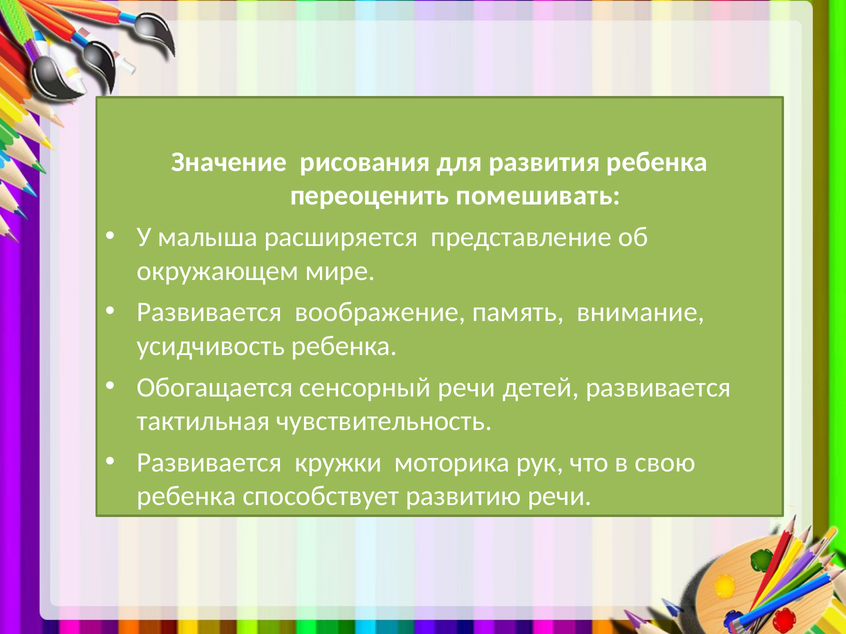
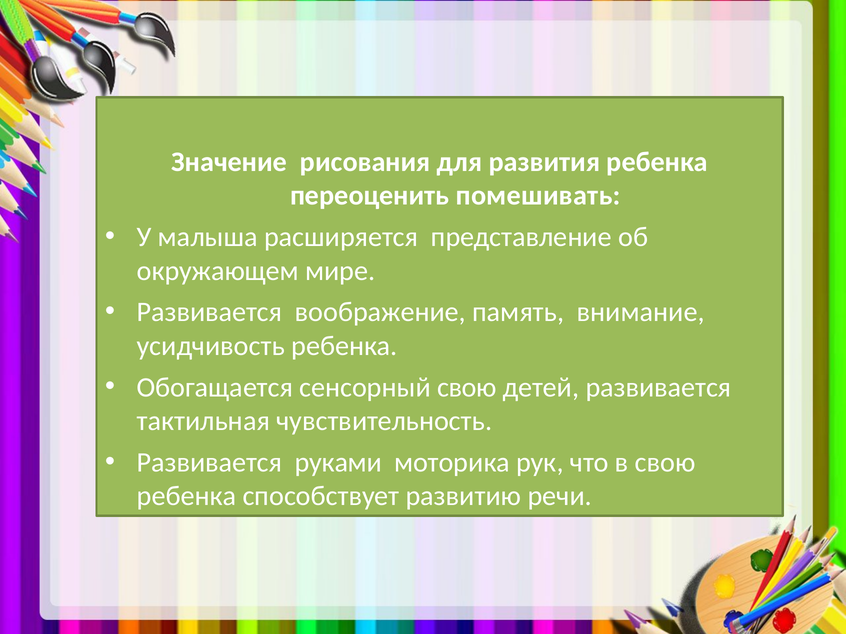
сенсорный речи: речи -> свою
кружки: кружки -> руками
